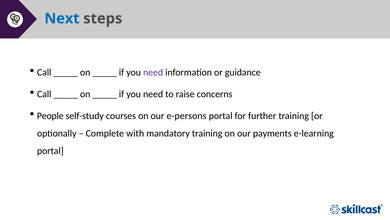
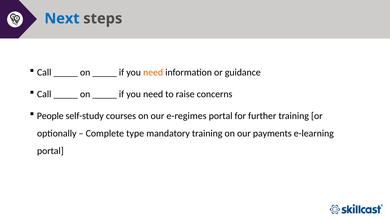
need at (153, 72) colour: purple -> orange
e-persons: e-persons -> e-regimes
with: with -> type
